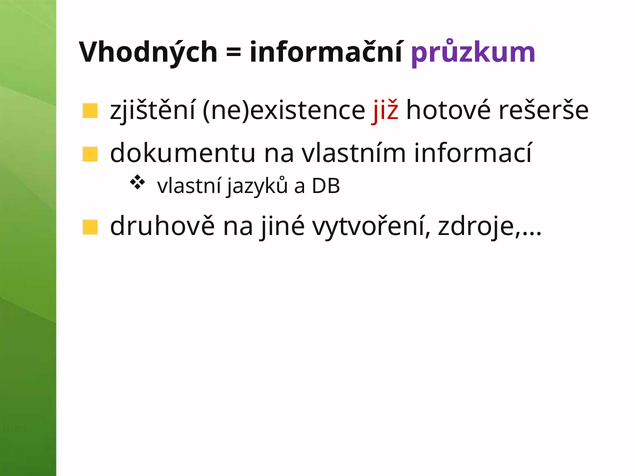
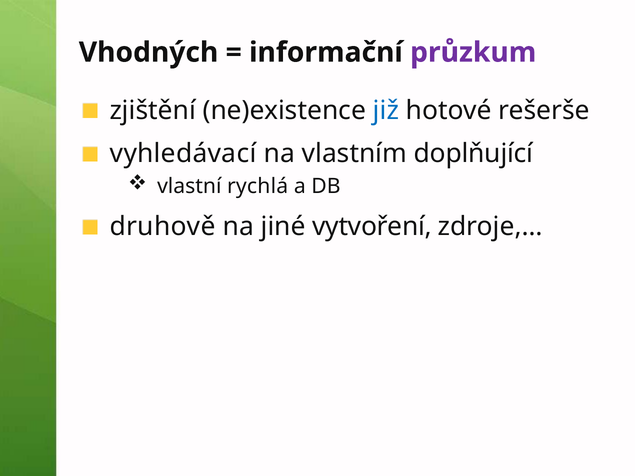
již colour: red -> blue
dokumentu: dokumentu -> vyhledávací
informací: informací -> doplňující
jazyků: jazyků -> rychlá
